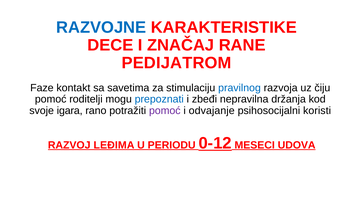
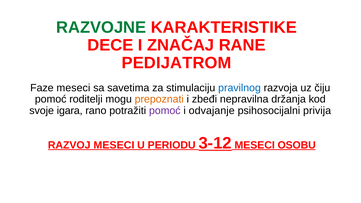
RAZVOJNE colour: blue -> green
Faze kontakt: kontakt -> meseci
prepoznati colour: blue -> orange
koristi: koristi -> privija
RAZVOJ LEĐIMA: LEĐIMA -> MESECI
0-12: 0-12 -> 3-12
UDOVA: UDOVA -> OSOBU
